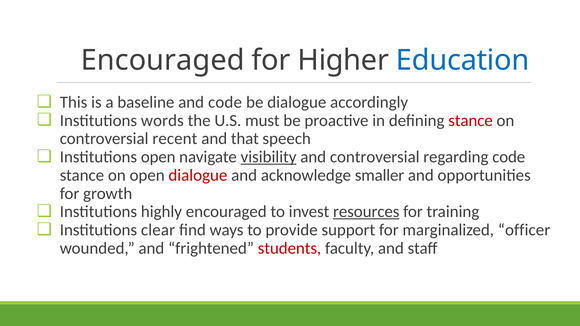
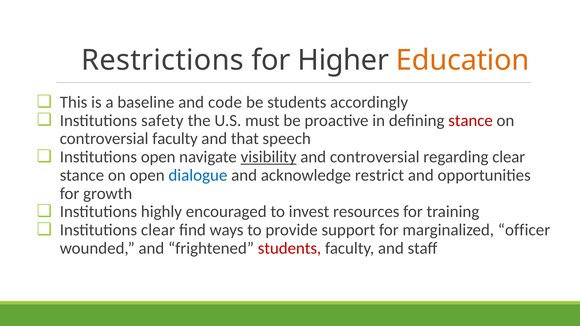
Encouraged at (163, 60): Encouraged -> Restrictions
Education colour: blue -> orange
be dialogue: dialogue -> students
words: words -> safety
controversial recent: recent -> faculty
regarding code: code -> clear
dialogue at (198, 175) colour: red -> blue
smaller: smaller -> restrict
resources underline: present -> none
